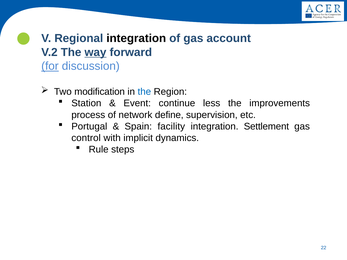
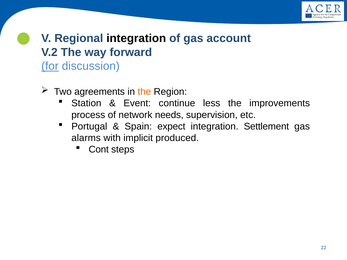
way underline: present -> none
modification: modification -> agreements
the at (144, 92) colour: blue -> orange
define: define -> needs
facility: facility -> expect
control: control -> alarms
dynamics: dynamics -> produced
Rule: Rule -> Cont
